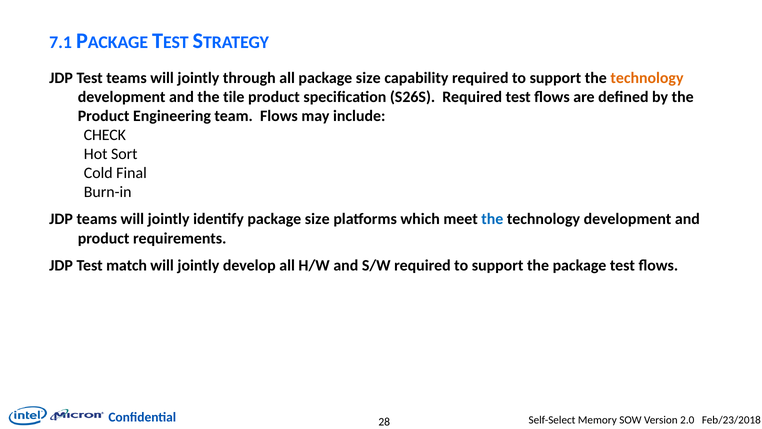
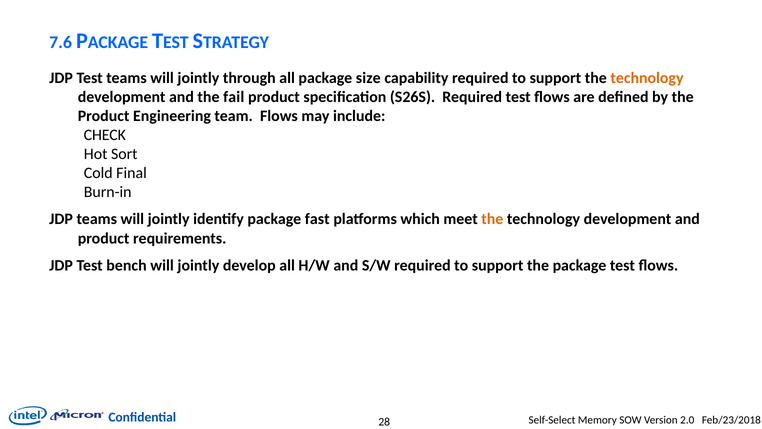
7.1: 7.1 -> 7.6
tile: tile -> fail
identify package size: size -> fast
the at (492, 219) colour: blue -> orange
match: match -> bench
